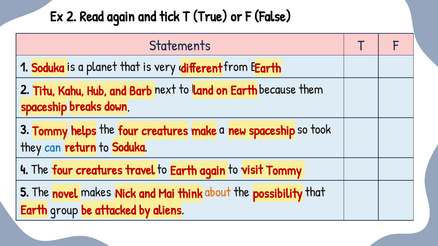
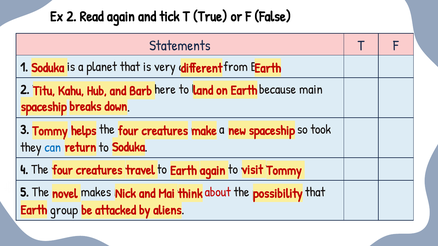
next: next -> here
them: them -> main
about colour: orange -> red
